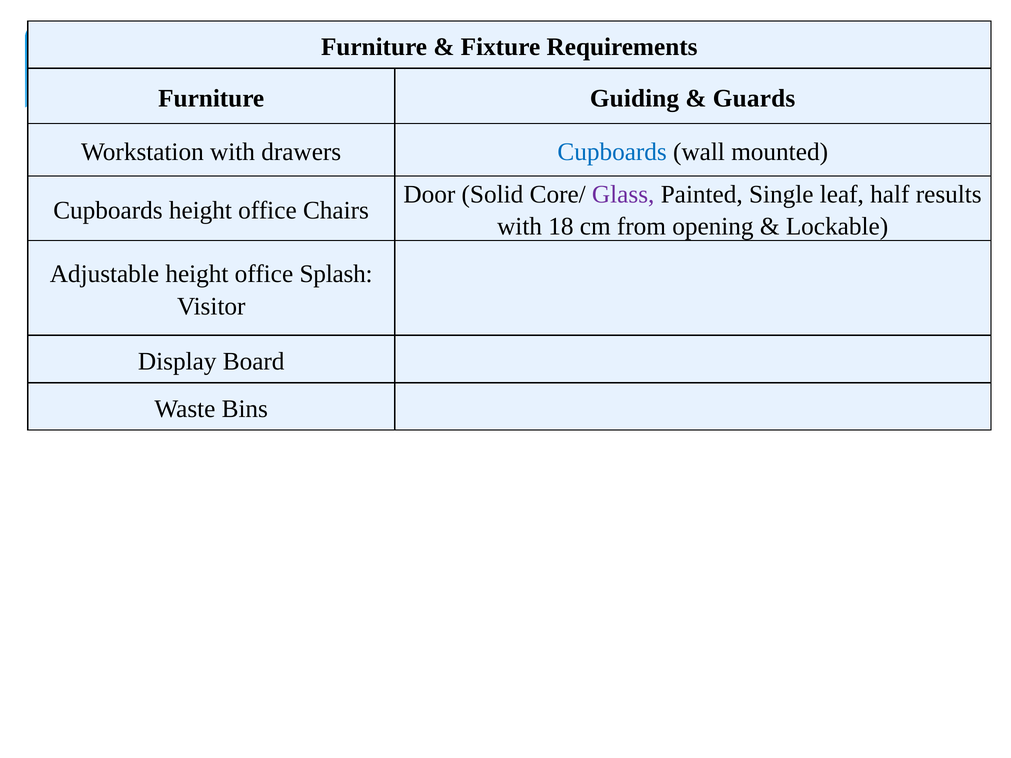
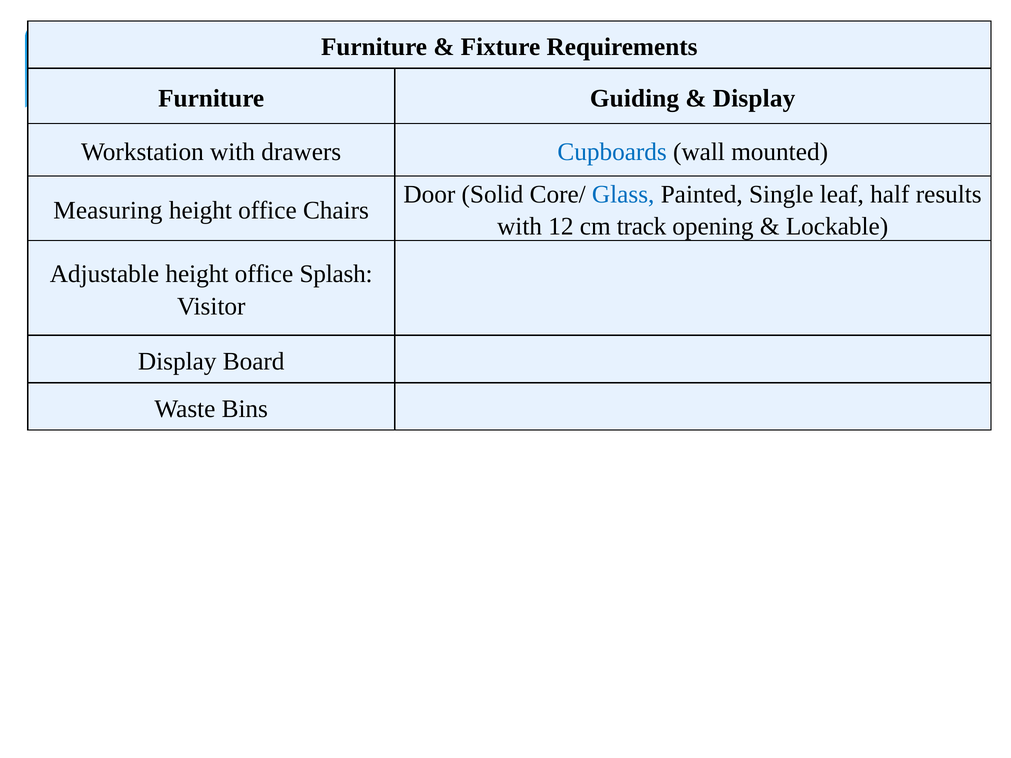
Guards at (754, 98): Guards -> Display
Glass colour: purple -> blue
Cupboards at (108, 211): Cupboards -> Measuring
18: 18 -> 12
from: from -> track
